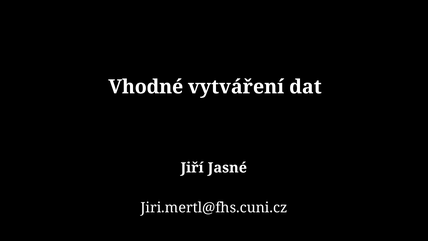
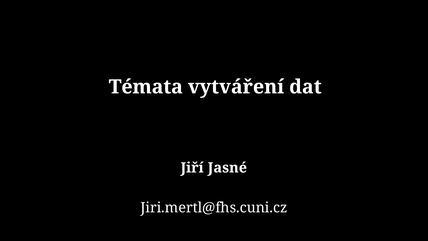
Vhodné: Vhodné -> Témata
